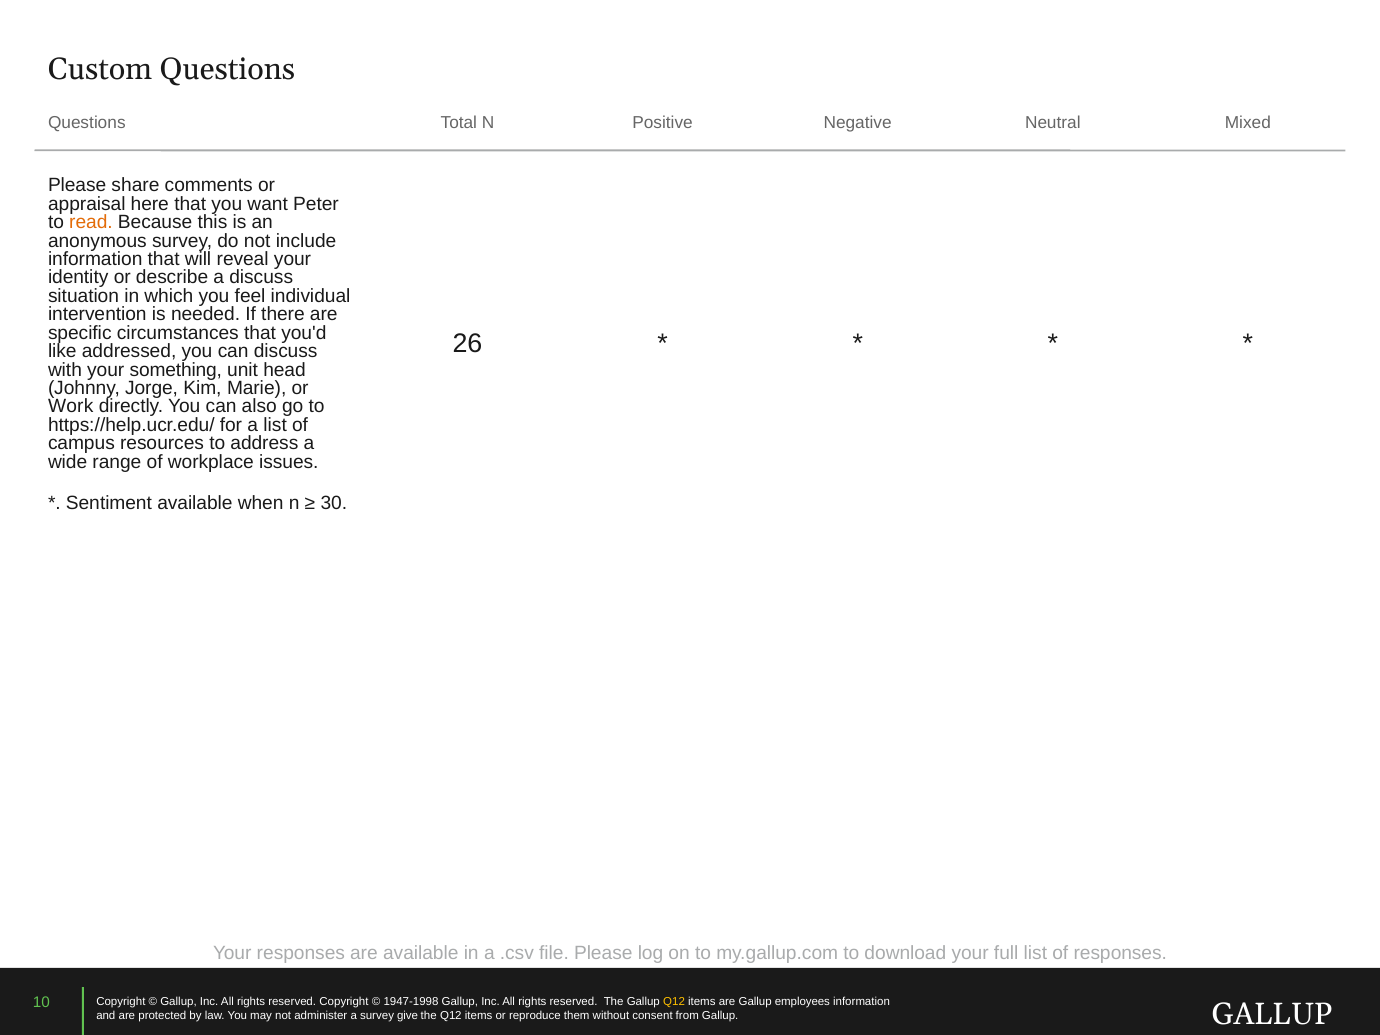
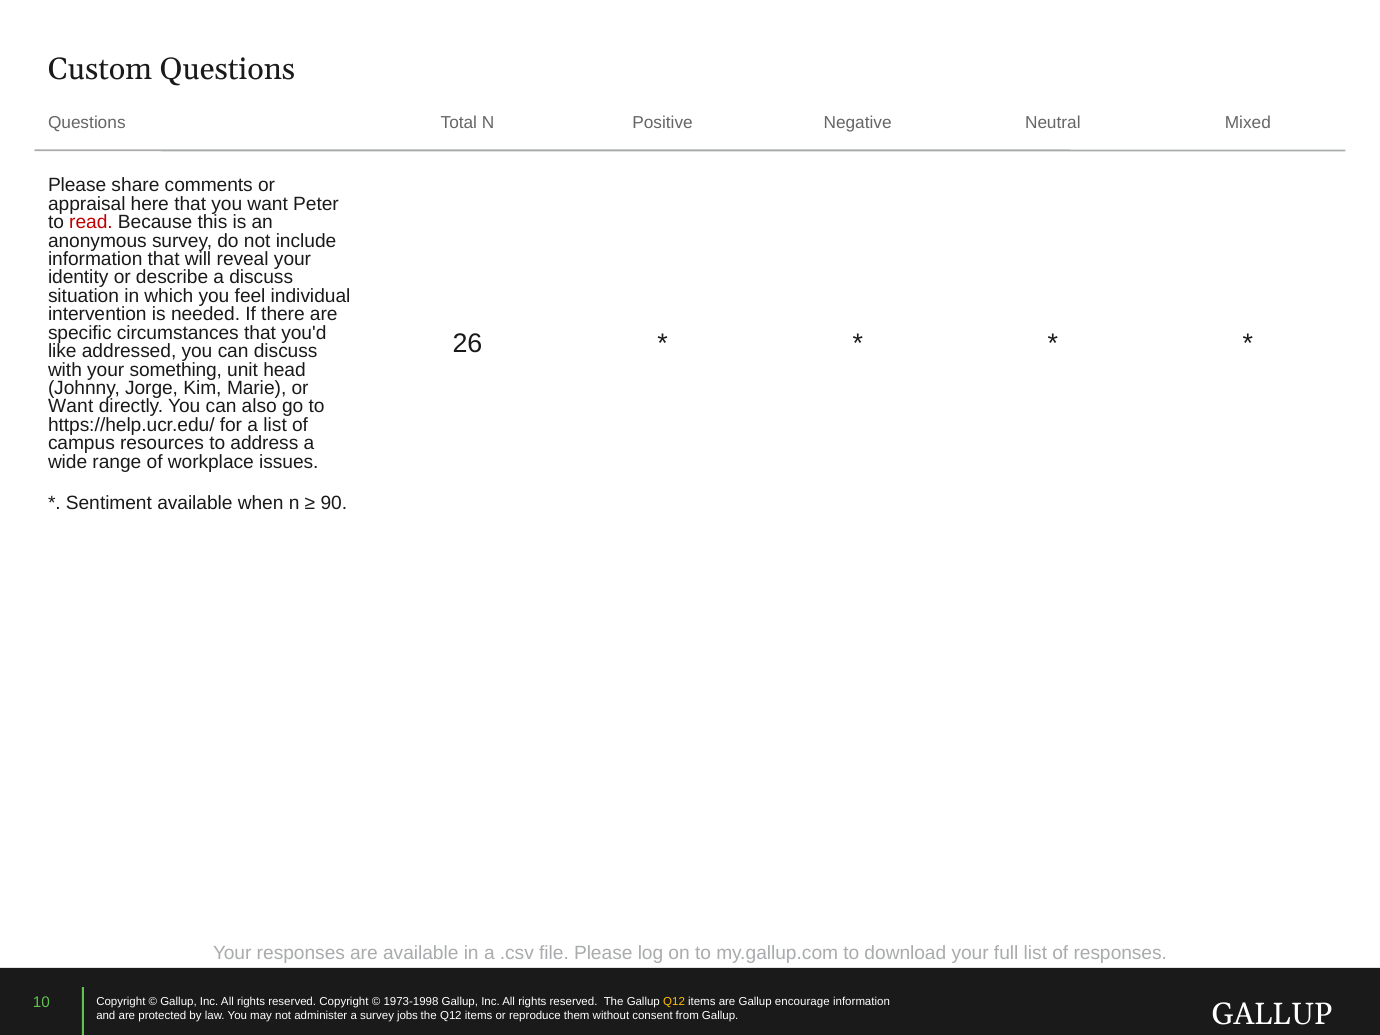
read colour: orange -> red
Work at (71, 407): Work -> Want
30: 30 -> 90
1947-1998: 1947-1998 -> 1973-1998
employees: employees -> encourage
give: give -> jobs
